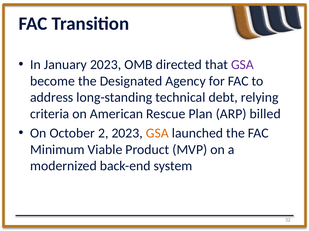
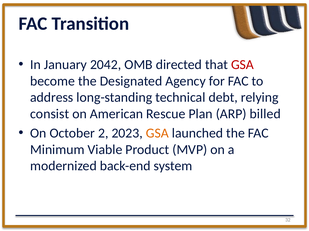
January 2023: 2023 -> 2042
GSA at (242, 65) colour: purple -> red
criteria: criteria -> consist
